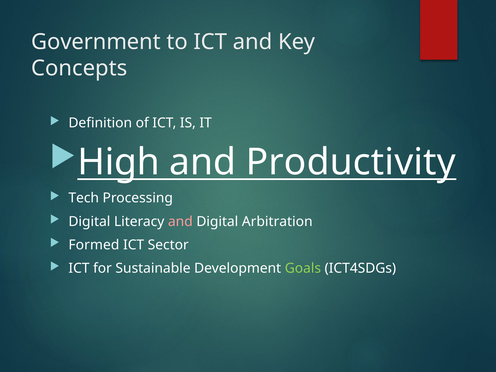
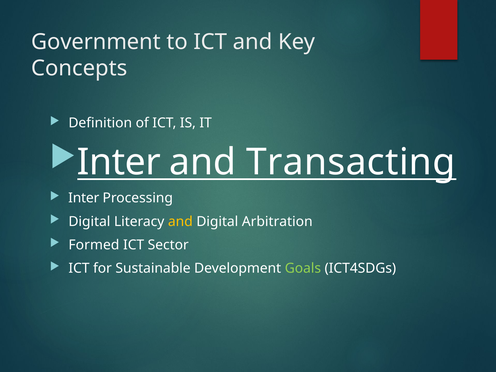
High at (119, 162): High -> Inter
Productivity: Productivity -> Transacting
Tech at (84, 198): Tech -> Inter
and at (180, 222) colour: pink -> yellow
